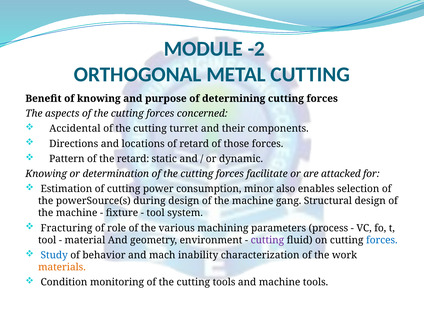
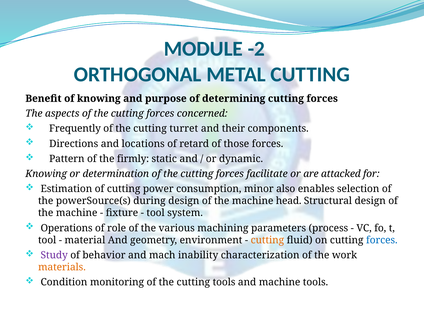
Accidental: Accidental -> Frequently
the retard: retard -> firmly
gang: gang -> head
Fracturing: Fracturing -> Operations
cutting at (267, 240) colour: purple -> orange
Study colour: blue -> purple
